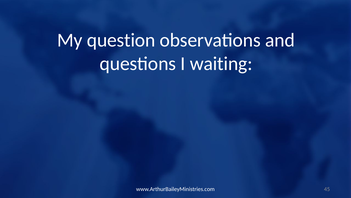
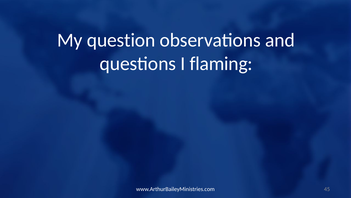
waiting: waiting -> flaming
